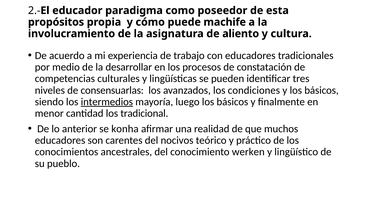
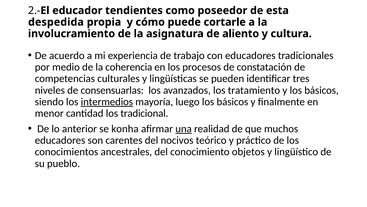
paradigma: paradigma -> tendientes
propósitos: propósitos -> despedida
machife: machife -> cortarle
desarrollar: desarrollar -> coherencia
condiciones: condiciones -> tratamiento
una underline: none -> present
werken: werken -> objetos
